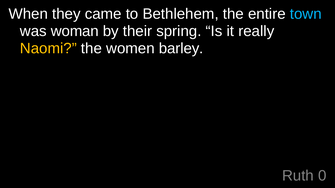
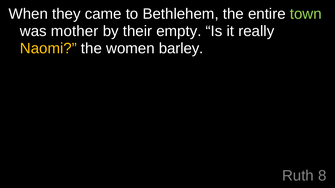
town colour: light blue -> light green
woman: woman -> mother
spring: spring -> empty
0: 0 -> 8
